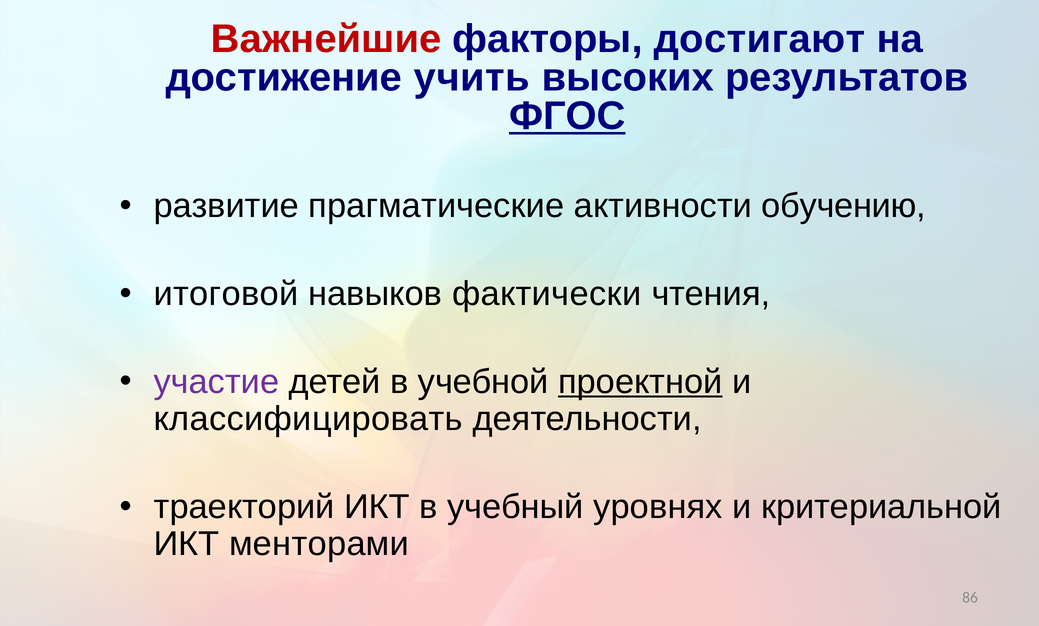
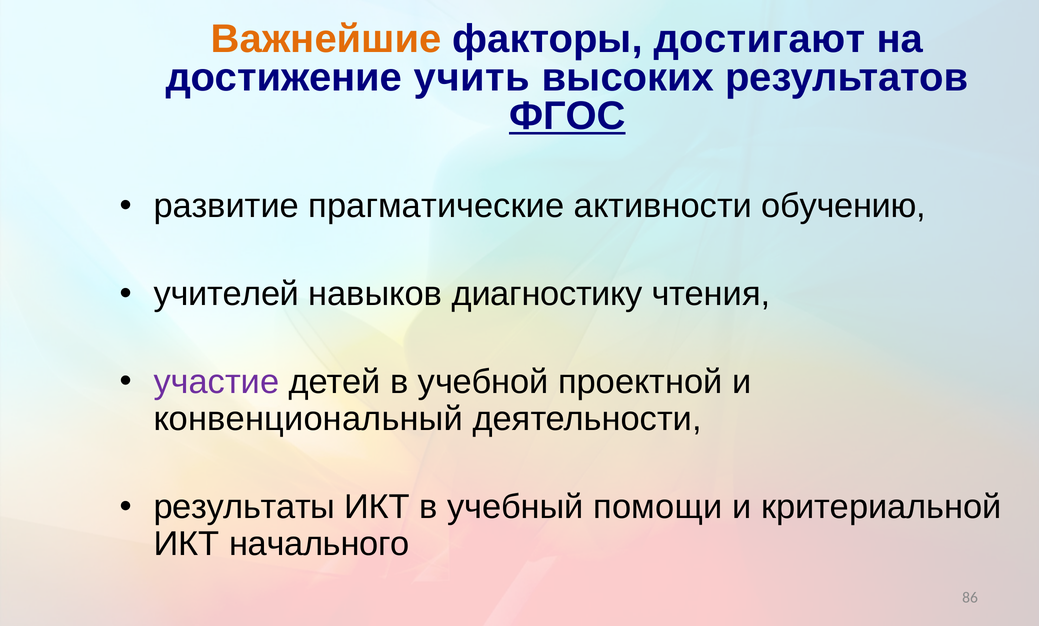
Важнейшие colour: red -> orange
итоговой: итоговой -> учителей
фактически: фактически -> диагностику
проектной underline: present -> none
классифицировать: классифицировать -> конвенциональный
траекторий: траекторий -> результаты
уровнях: уровнях -> помощи
менторами: менторами -> начального
